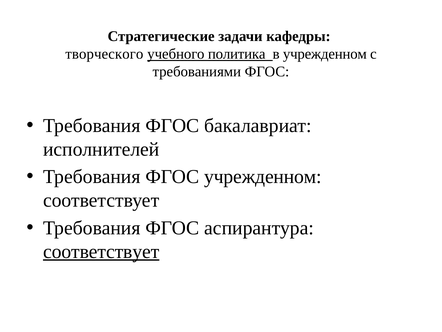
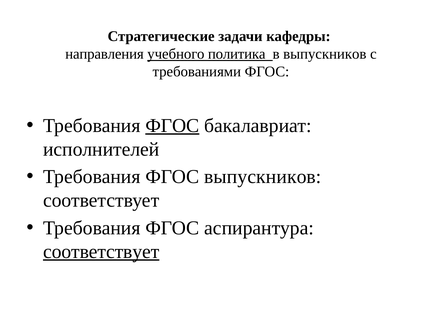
творческого: творческого -> направления
в учрежденном: учрежденном -> выпускников
ФГОС at (172, 125) underline: none -> present
ФГОС учрежденном: учрежденном -> выпускников
